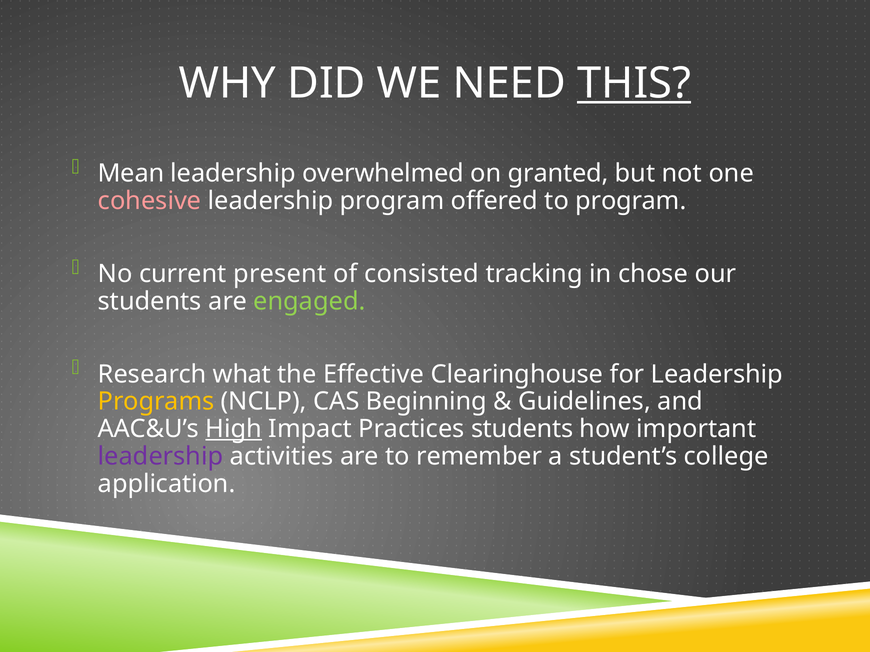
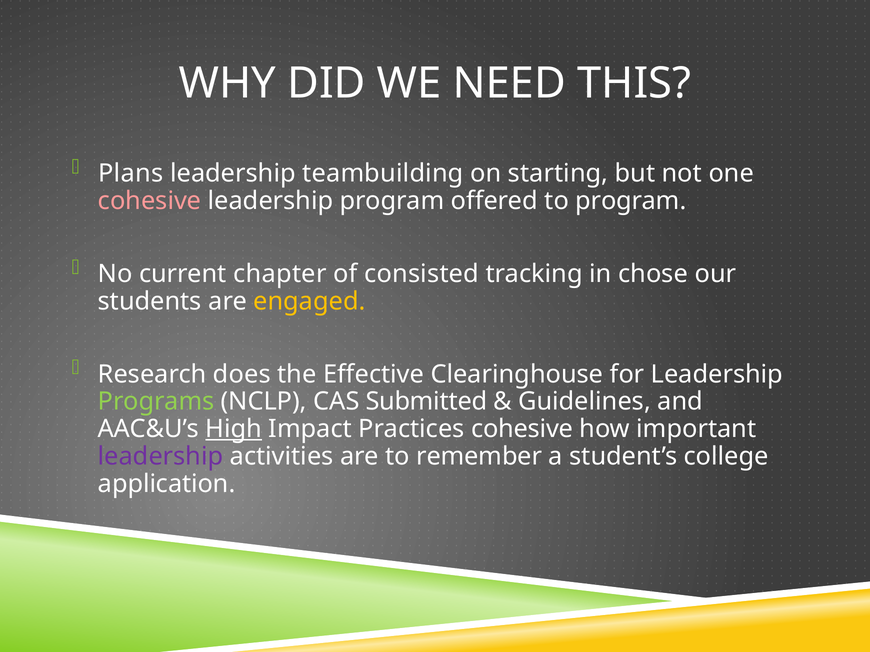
THIS underline: present -> none
Mean: Mean -> Plans
overwhelmed: overwhelmed -> teambuilding
granted: granted -> starting
present: present -> chapter
engaged colour: light green -> yellow
what: what -> does
Programs colour: yellow -> light green
Beginning: Beginning -> Submitted
Practices students: students -> cohesive
